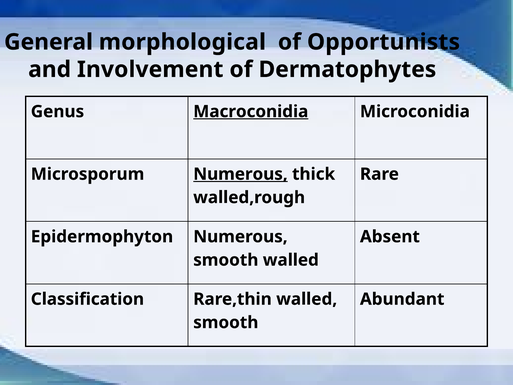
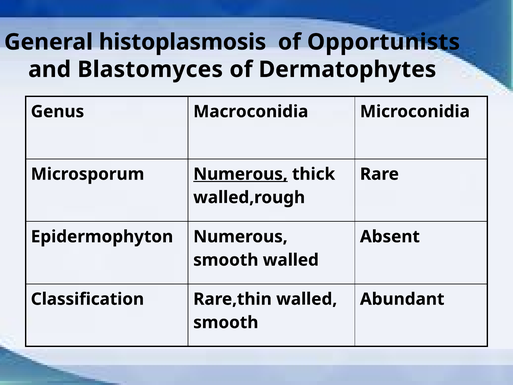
morphological: morphological -> histoplasmosis
Involvement: Involvement -> Blastomyces
Macroconidia underline: present -> none
